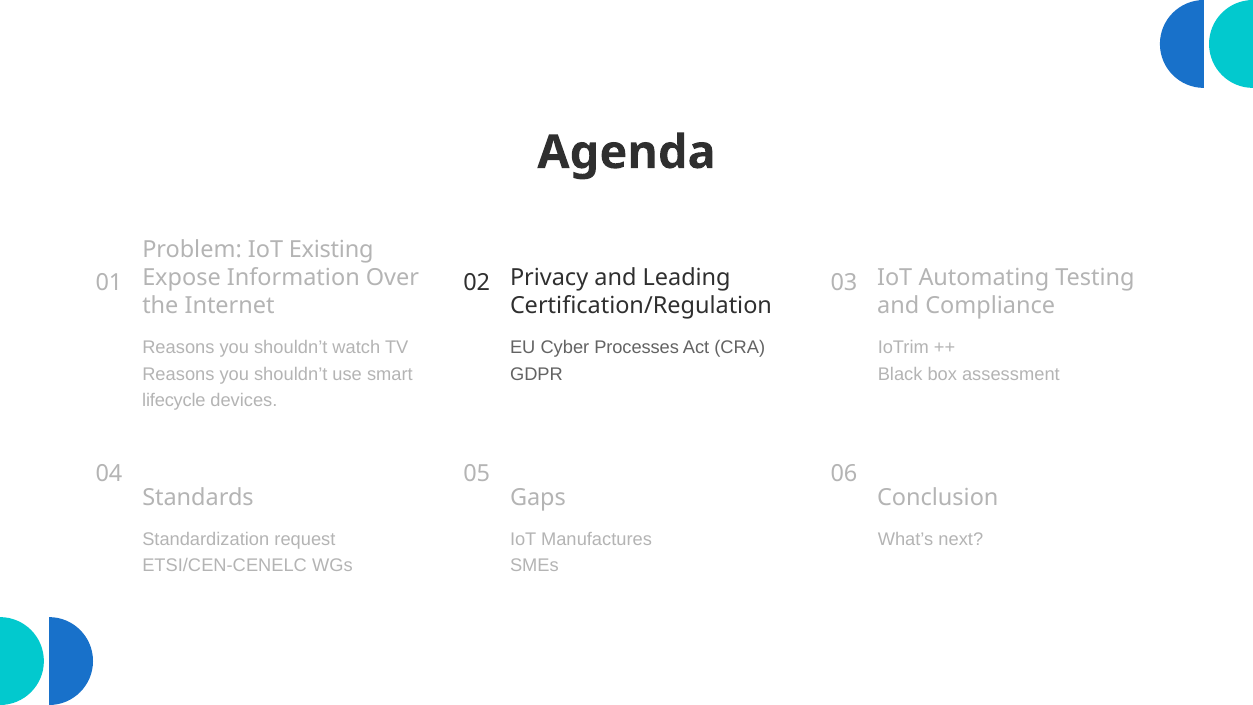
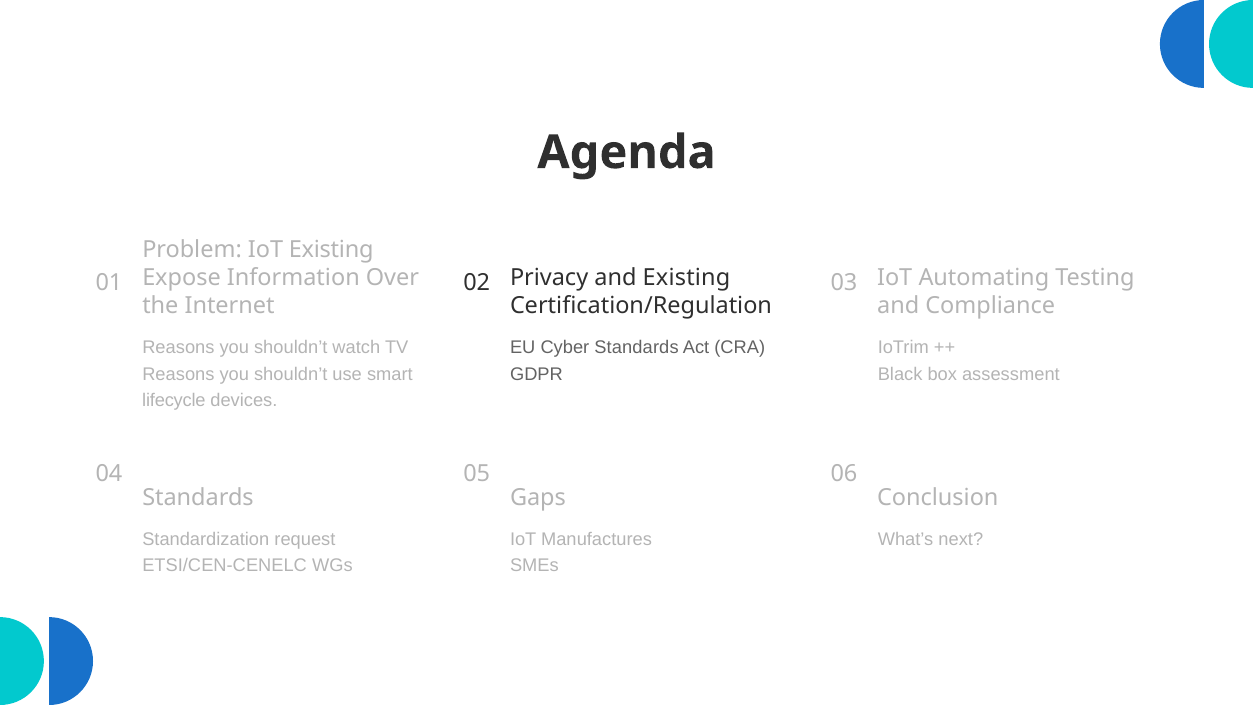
and Leading: Leading -> Existing
Cyber Processes: Processes -> Standards
